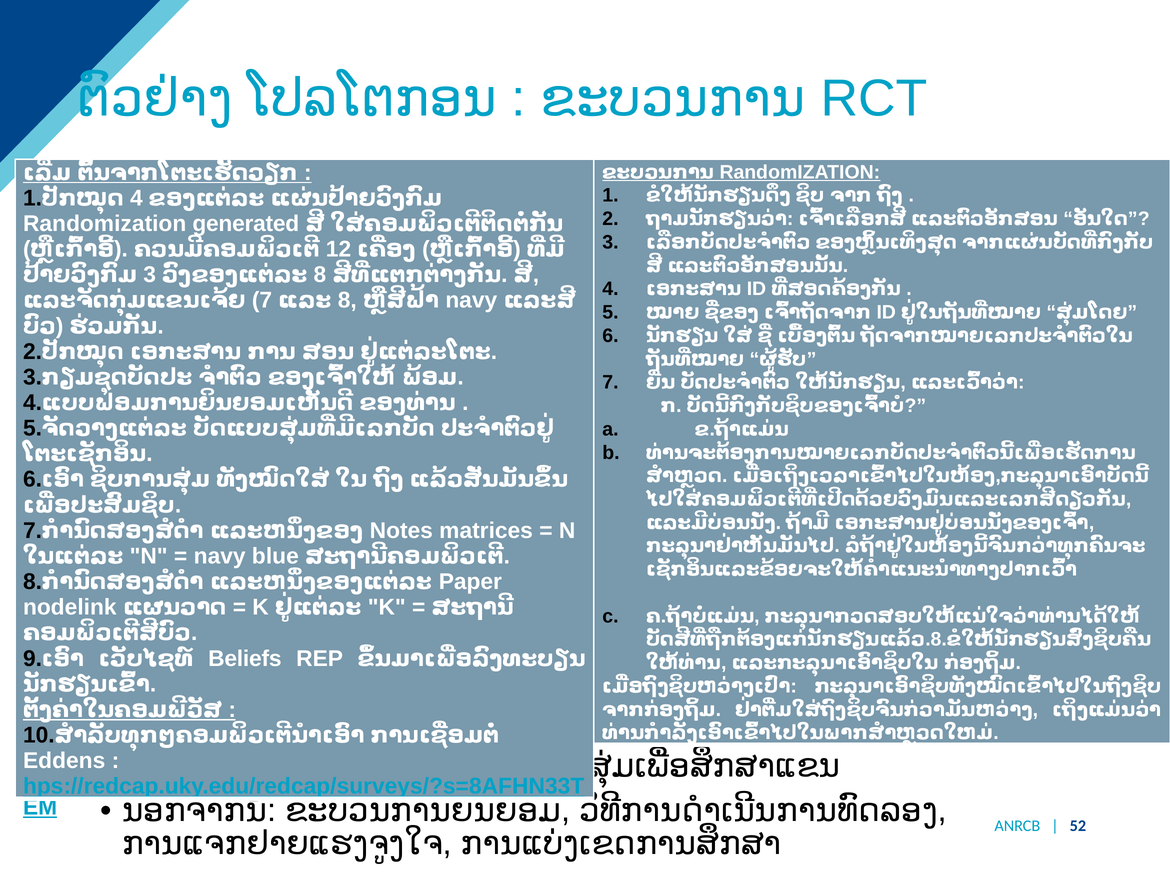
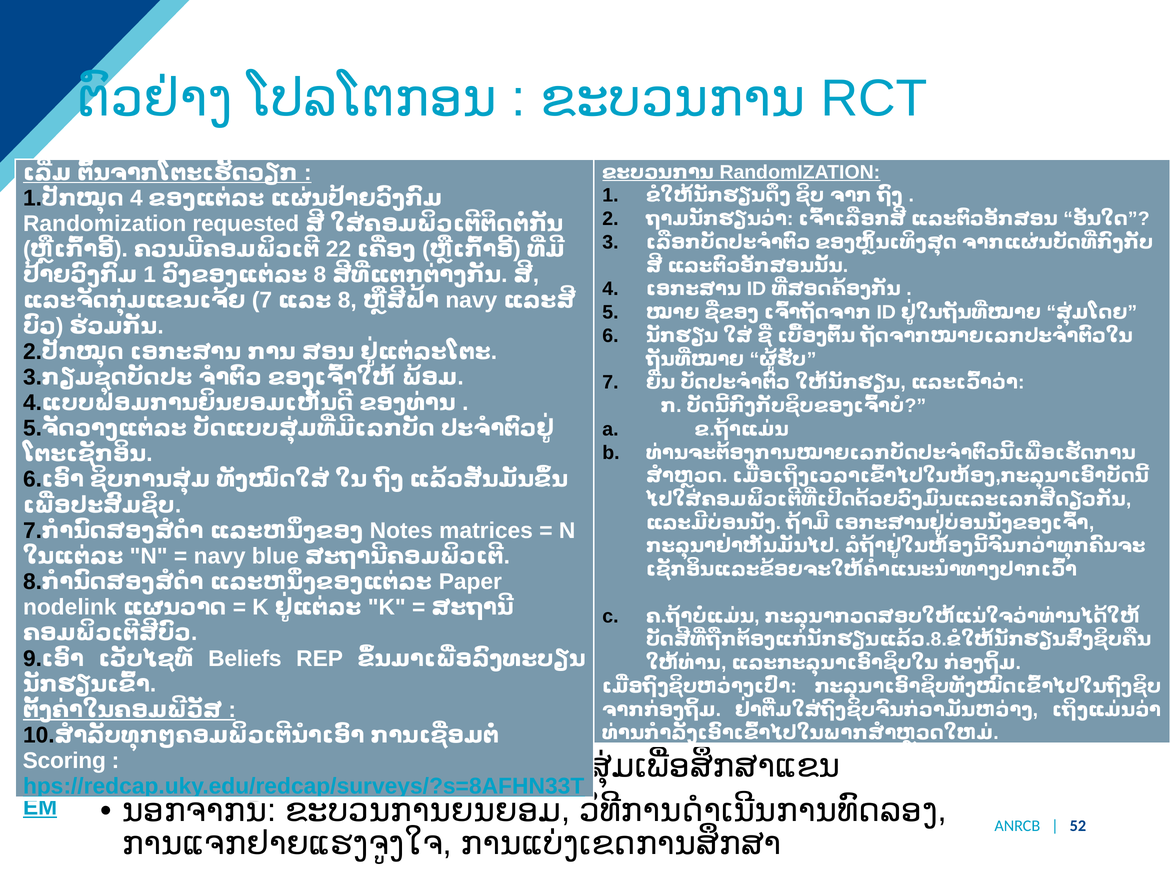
generated: generated -> requested
12: 12 -> 22
3 at (150, 275): 3 -> 1
Eddens: Eddens -> Scoring
